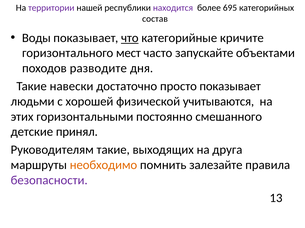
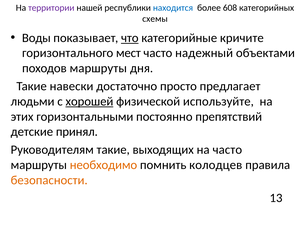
находится colour: purple -> blue
695: 695 -> 608
состав: состав -> схемы
запускайте: запускайте -> надежный
походов разводите: разводите -> маршруты
просто показывает: показывает -> предлагает
хорошей underline: none -> present
учитываются: учитываются -> используйте
смешанного: смешанного -> препятствий
на друга: друга -> часто
залезайте: залезайте -> колодцев
безопасности colour: purple -> orange
